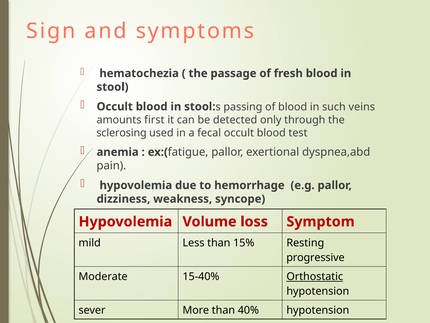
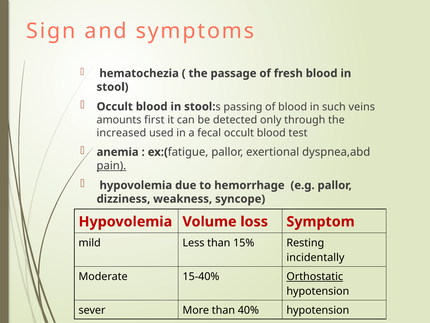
sclerosing: sclerosing -> increased
pain underline: none -> present
progressive: progressive -> incidentally
